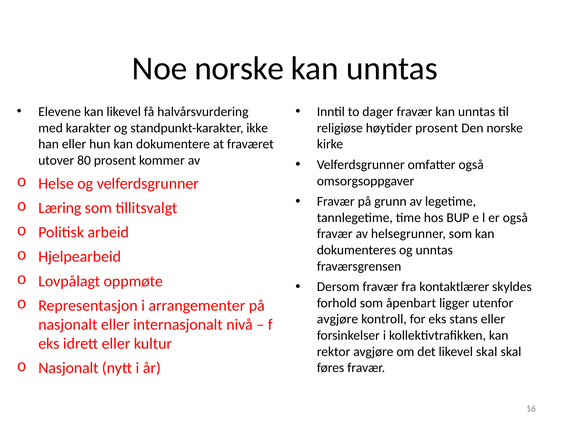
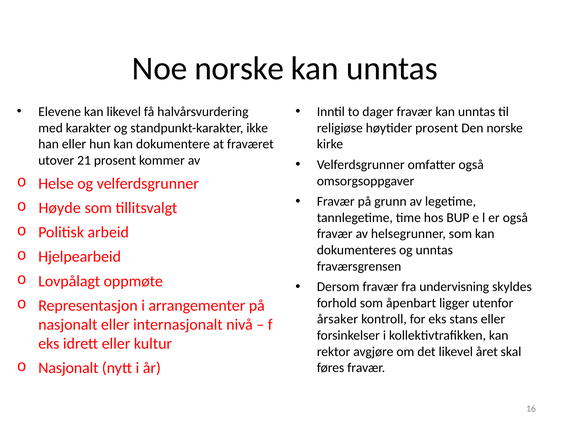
80: 80 -> 21
Læring: Læring -> Høyde
kontaktlærer: kontaktlærer -> undervisning
avgjøre at (338, 319): avgjøre -> årsaker
likevel skal: skal -> året
